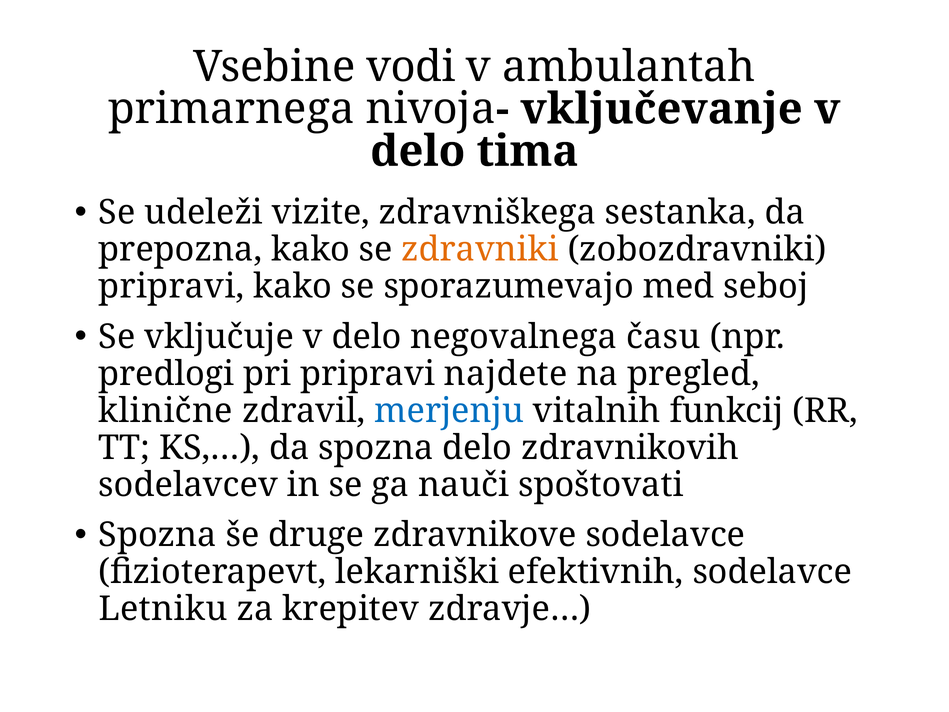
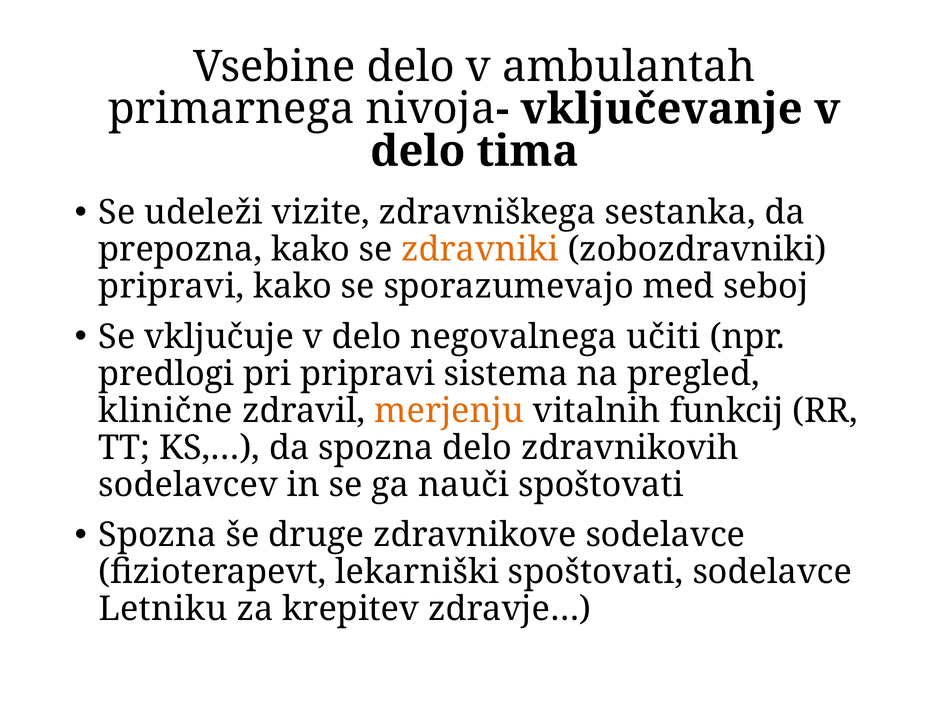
Vsebine vodi: vodi -> delo
času: času -> učiti
najdete: najdete -> sistema
merjenju colour: blue -> orange
lekarniški efektivnih: efektivnih -> spoštovati
